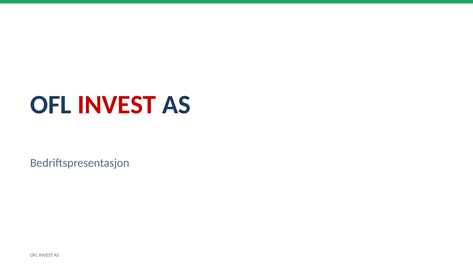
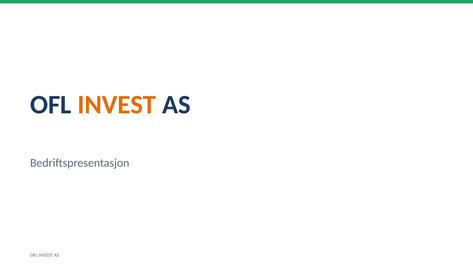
INVEST at (117, 105) colour: red -> orange
